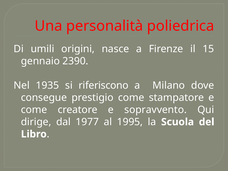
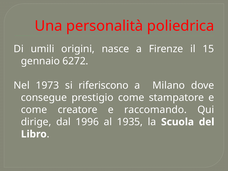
2390: 2390 -> 6272
1935: 1935 -> 1973
sopravvento: sopravvento -> raccomando
1977: 1977 -> 1996
1995: 1995 -> 1935
